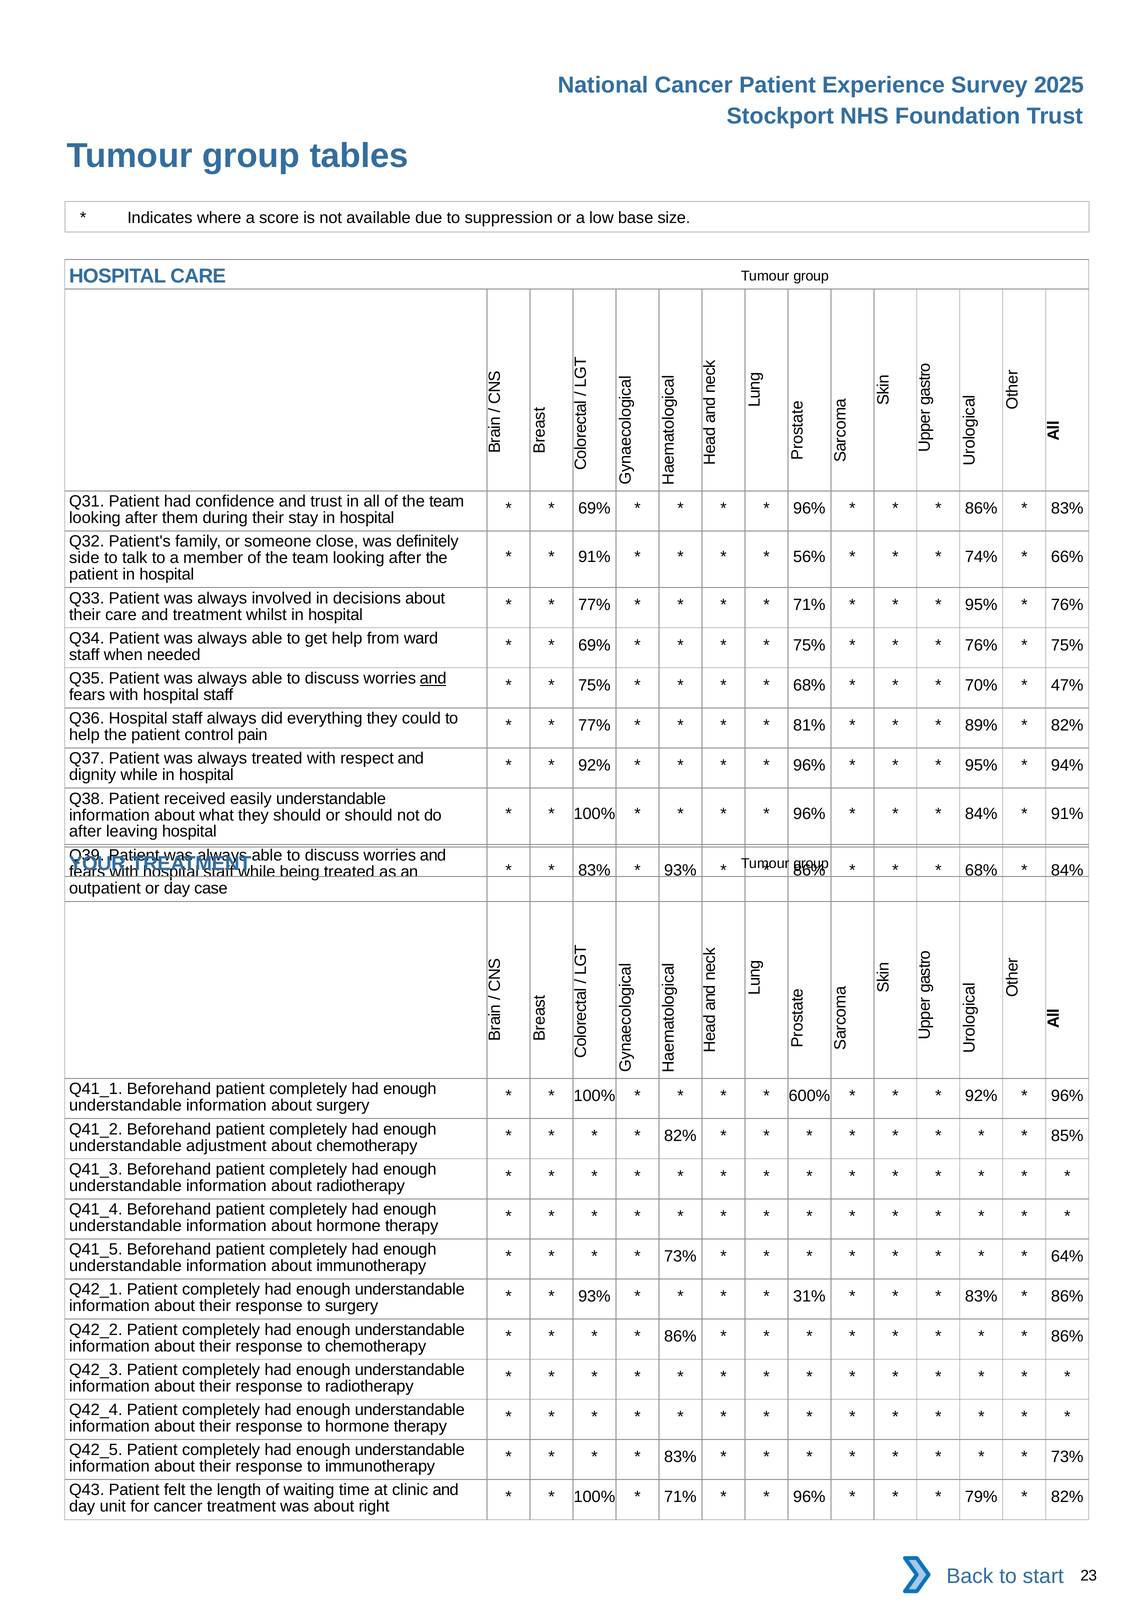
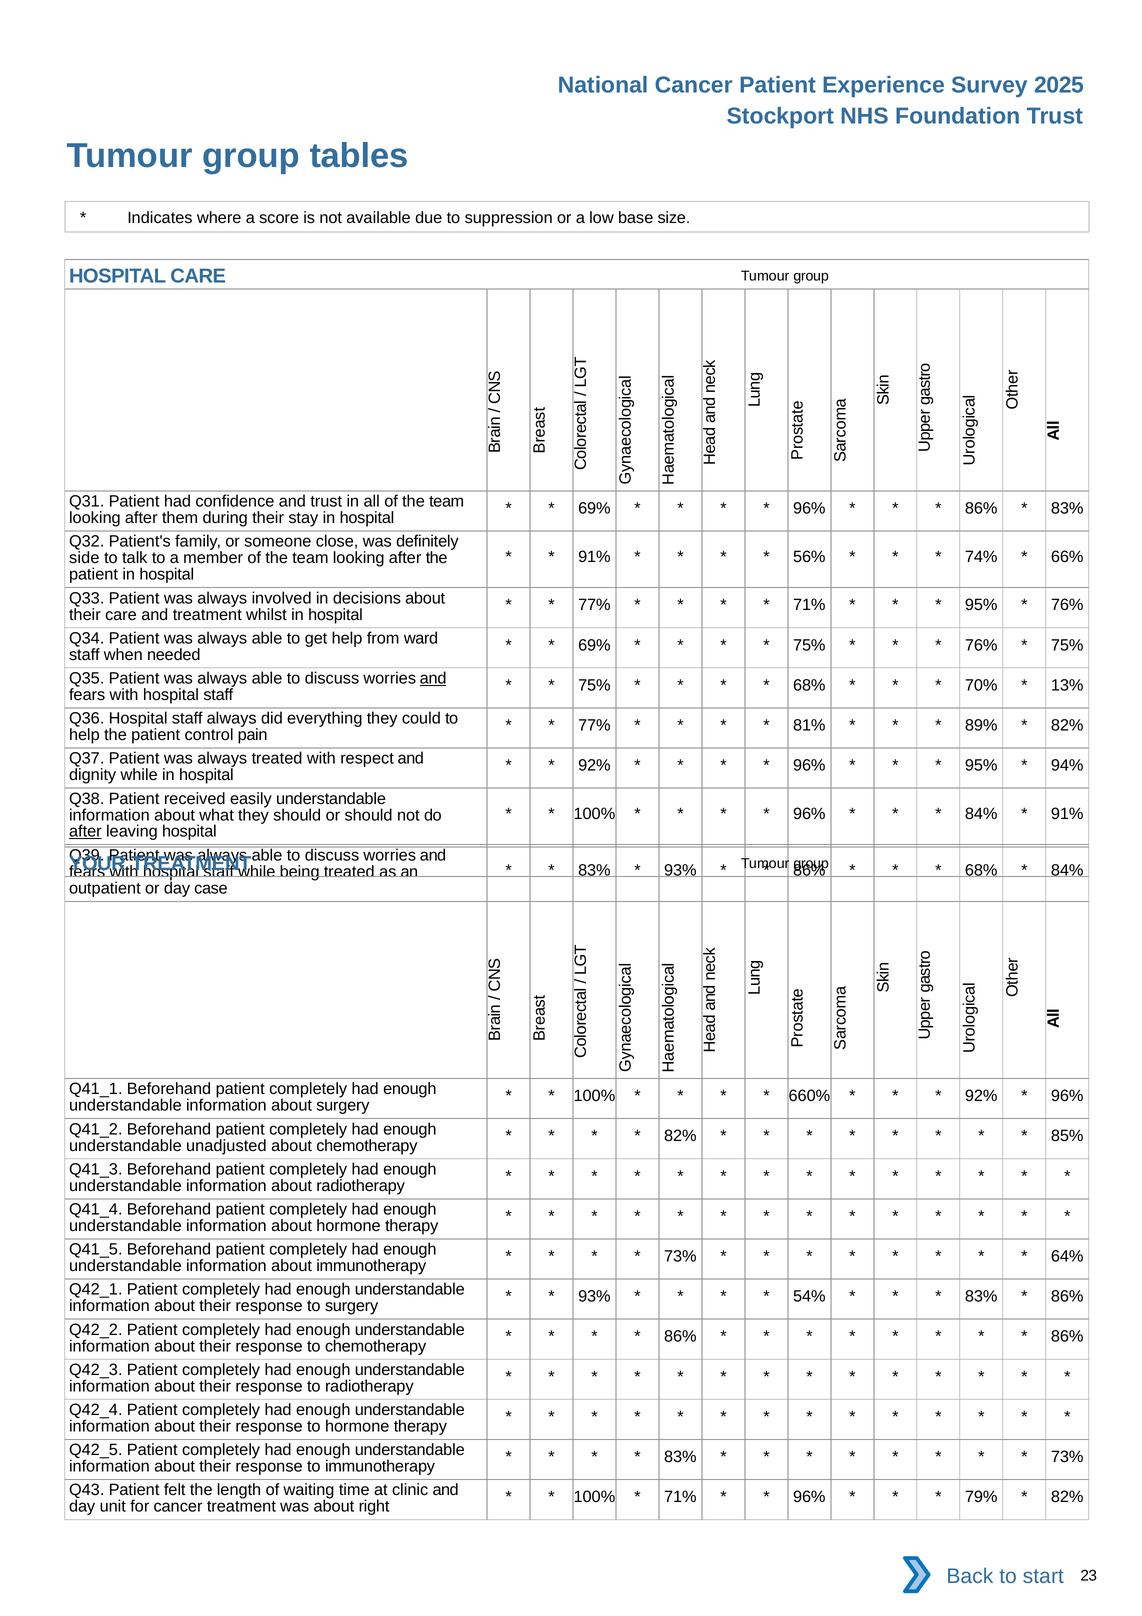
47%: 47% -> 13%
after at (85, 832) underline: none -> present
600%: 600% -> 660%
adjustment: adjustment -> unadjusted
31%: 31% -> 54%
